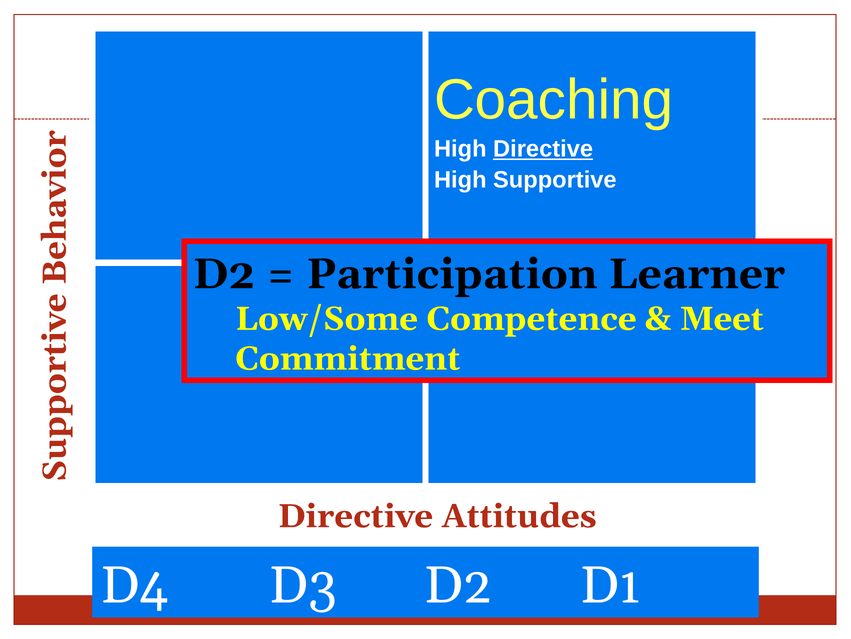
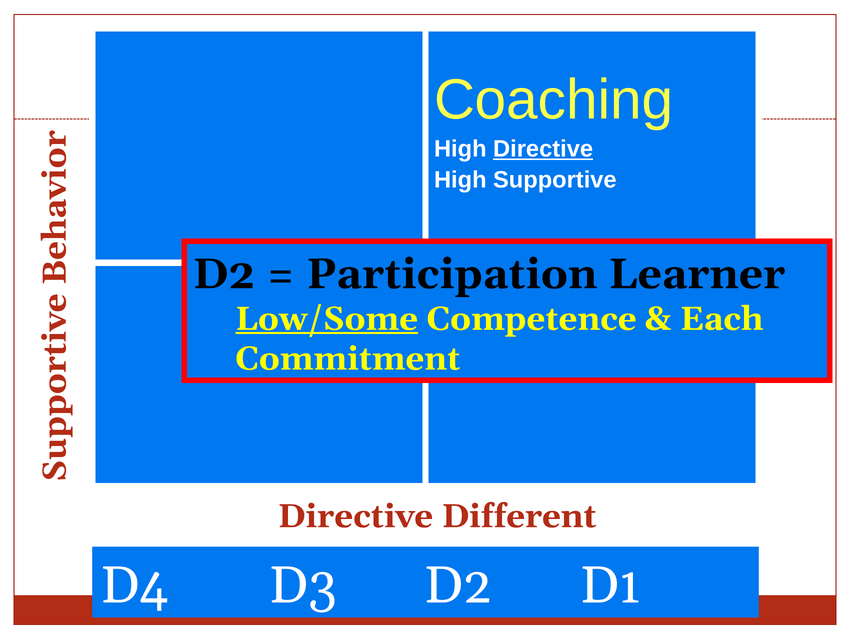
Low/Some underline: none -> present
Meet: Meet -> Each
Attitudes: Attitudes -> Different
